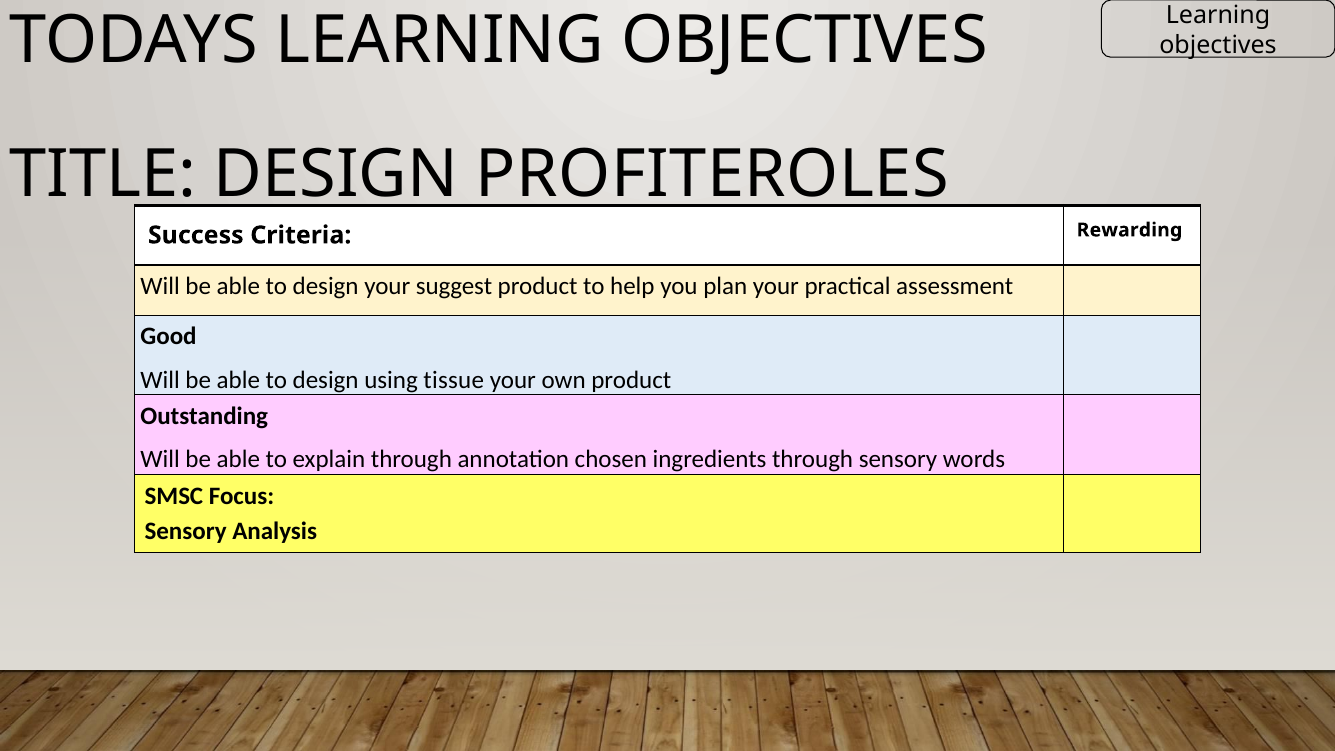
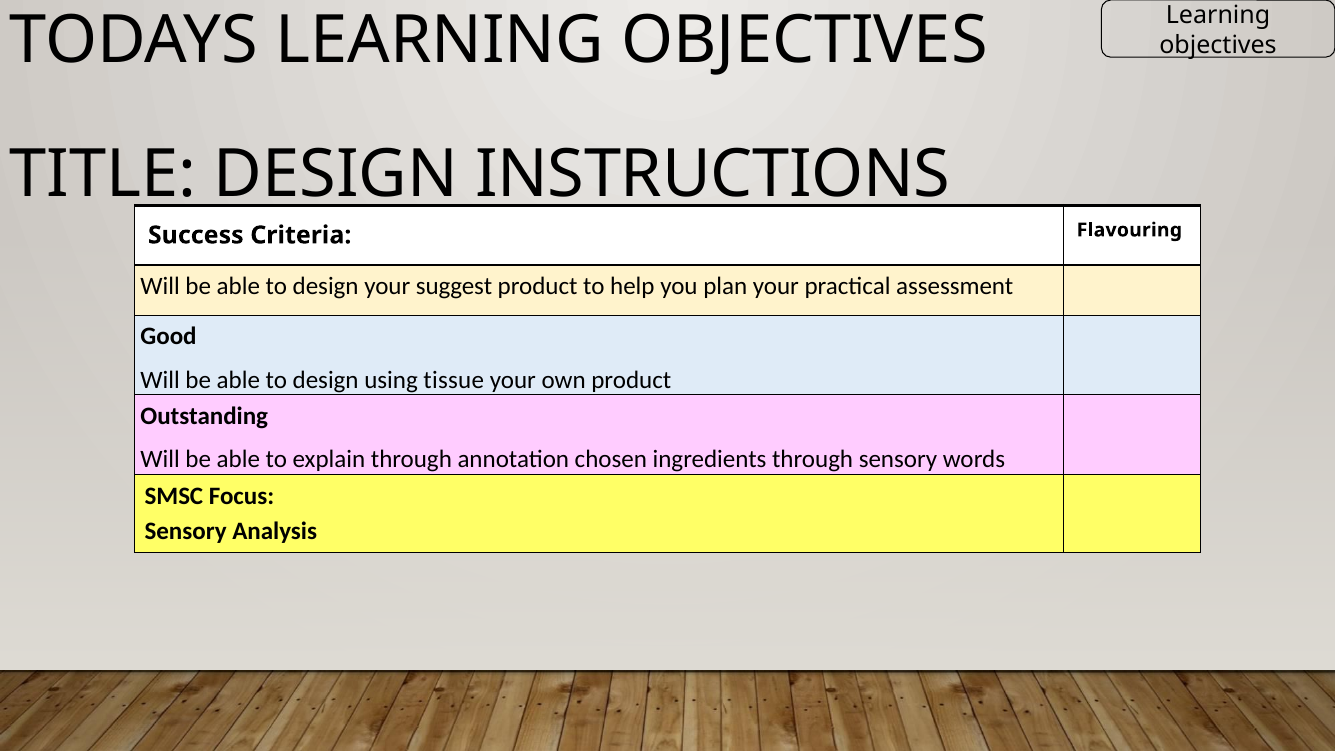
PROFITEROLES: PROFITEROLES -> INSTRUCTIONS
Rewarding: Rewarding -> Flavouring
